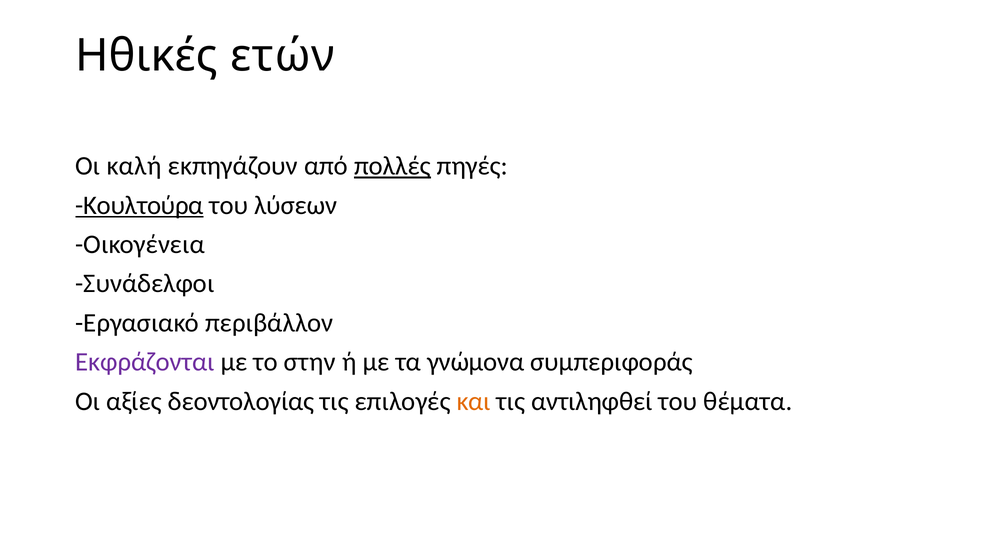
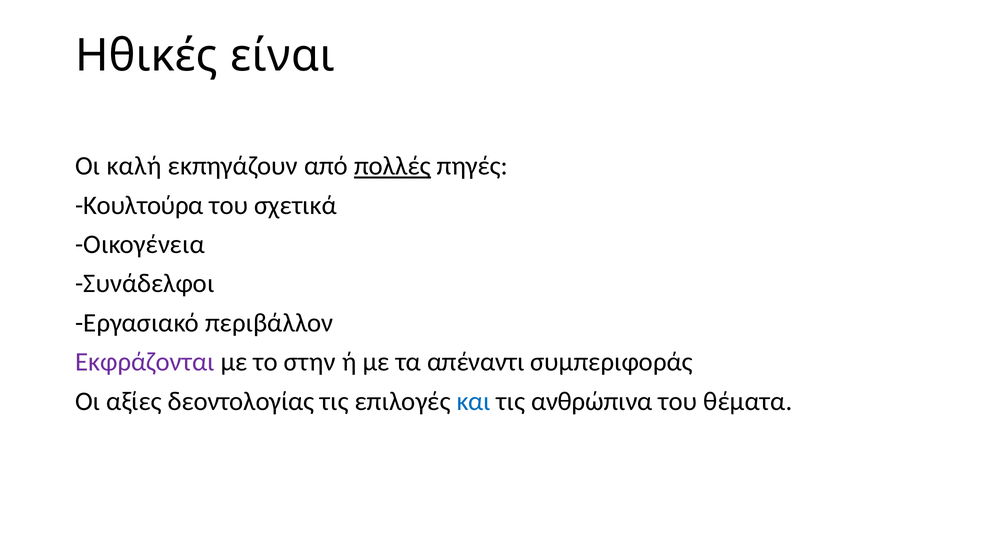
ετών: ετών -> είναι
Κουλτούρα underline: present -> none
λύσεων: λύσεων -> σχετικά
γνώμονα: γνώμονα -> απέναντι
και colour: orange -> blue
αντιληφθεί: αντιληφθεί -> ανθρώπινα
